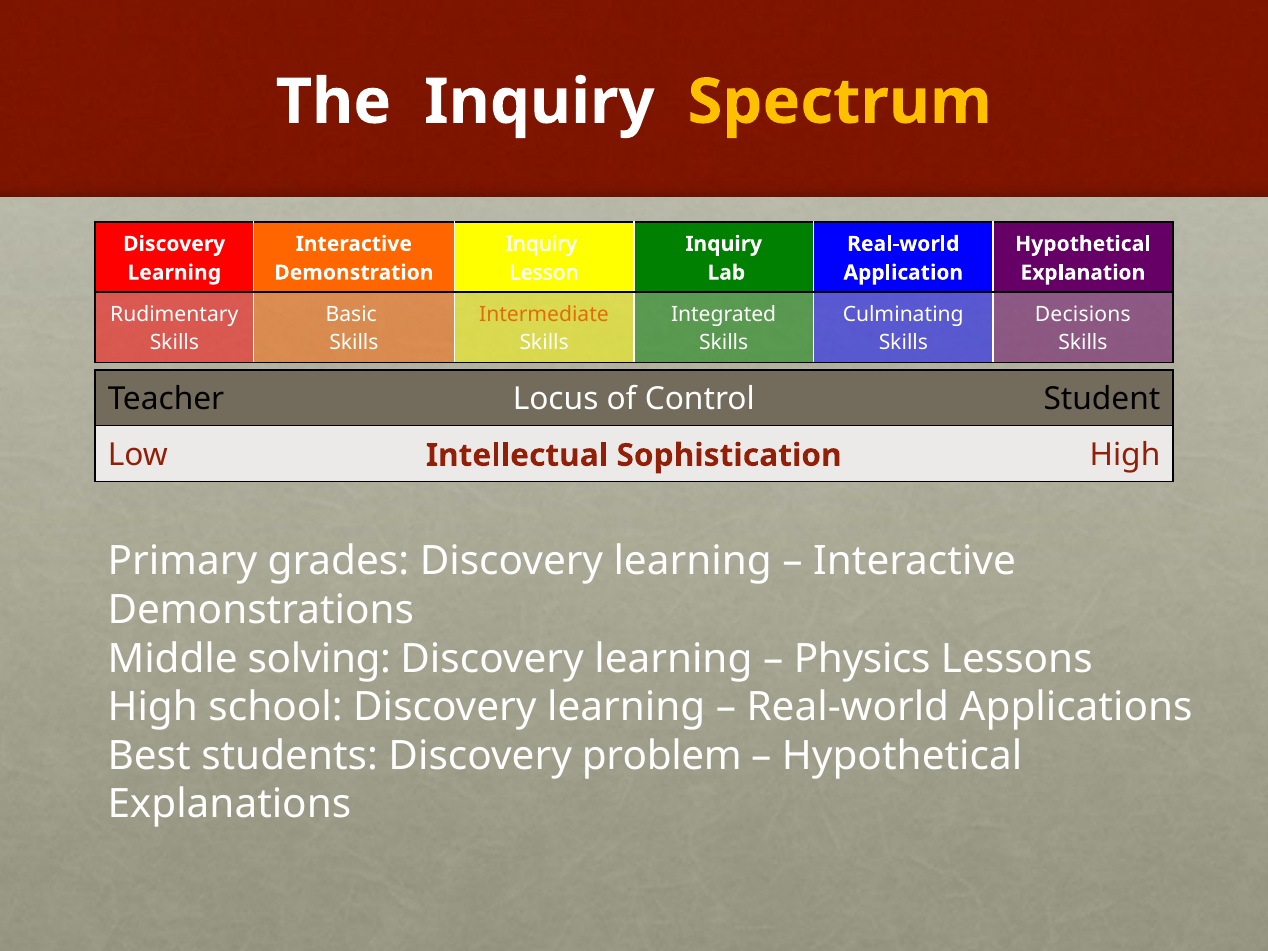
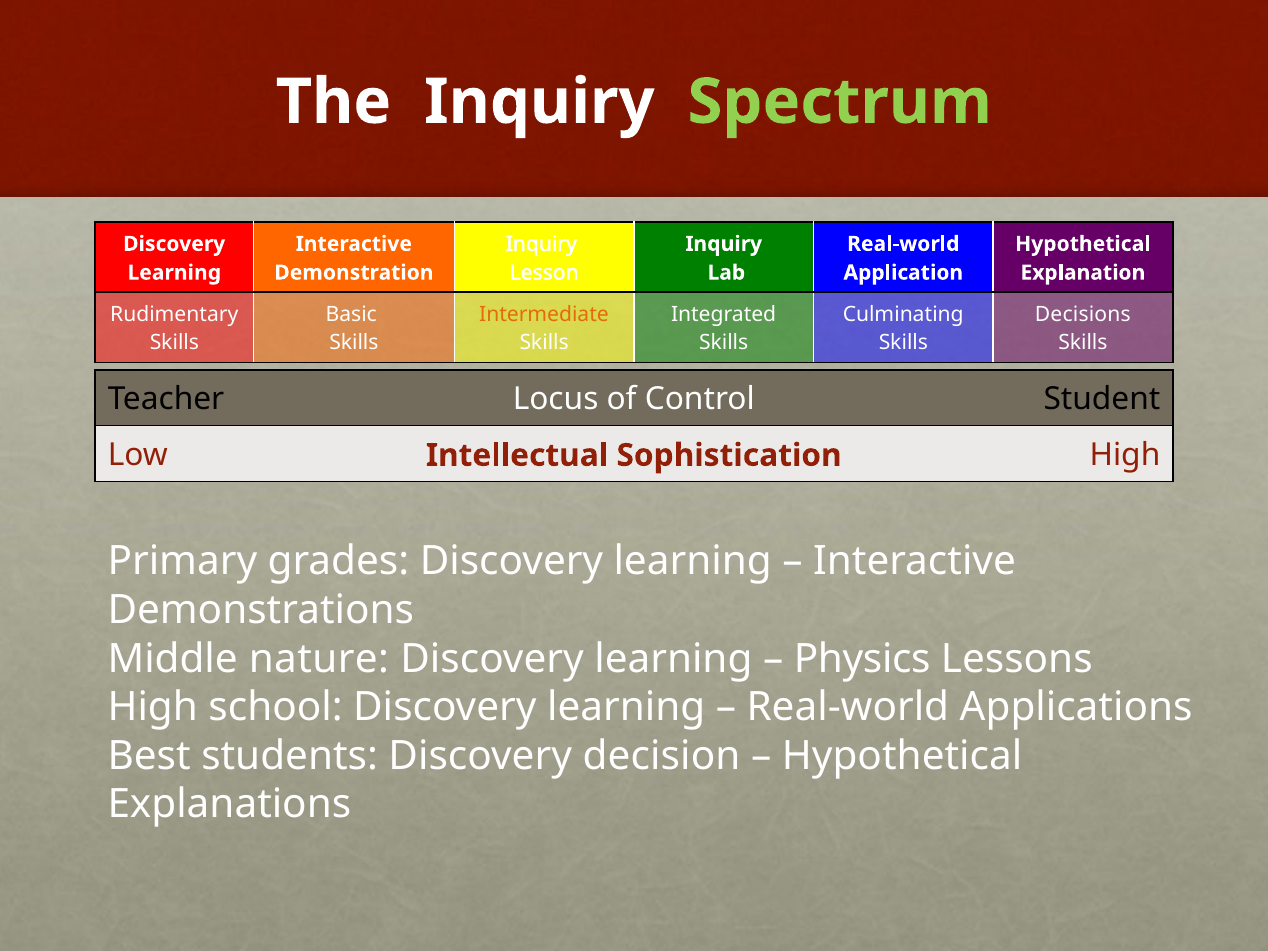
Spectrum colour: yellow -> light green
solving: solving -> nature
problem: problem -> decision
